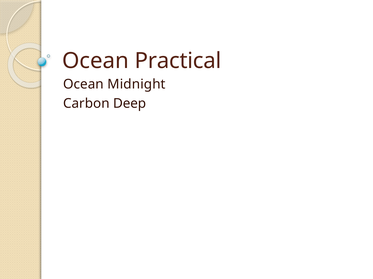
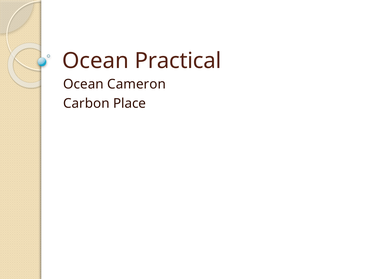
Midnight: Midnight -> Cameron
Deep: Deep -> Place
